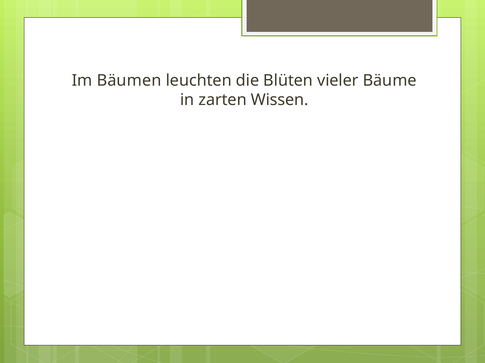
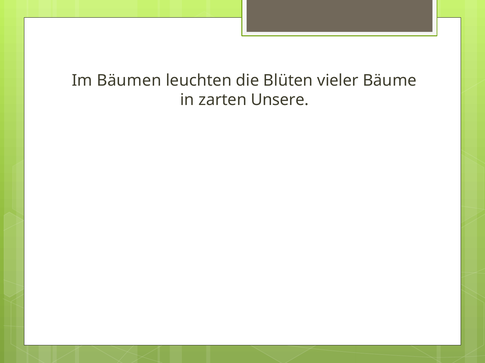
Wissen: Wissen -> Unsere
